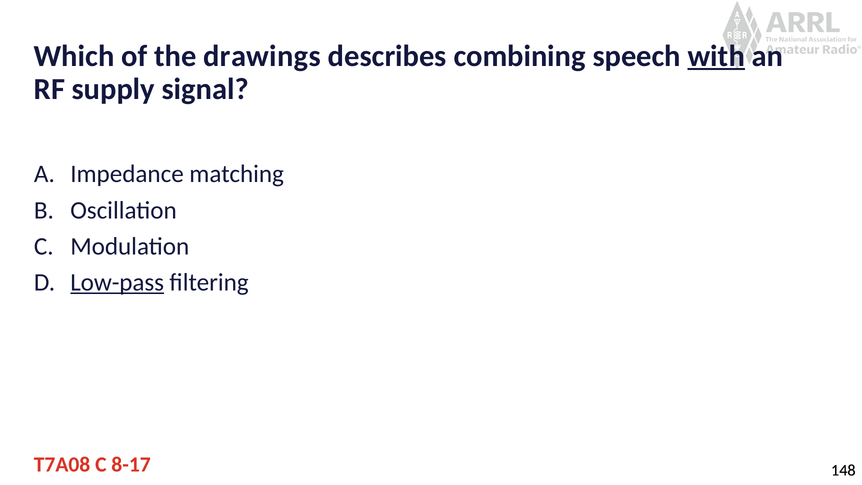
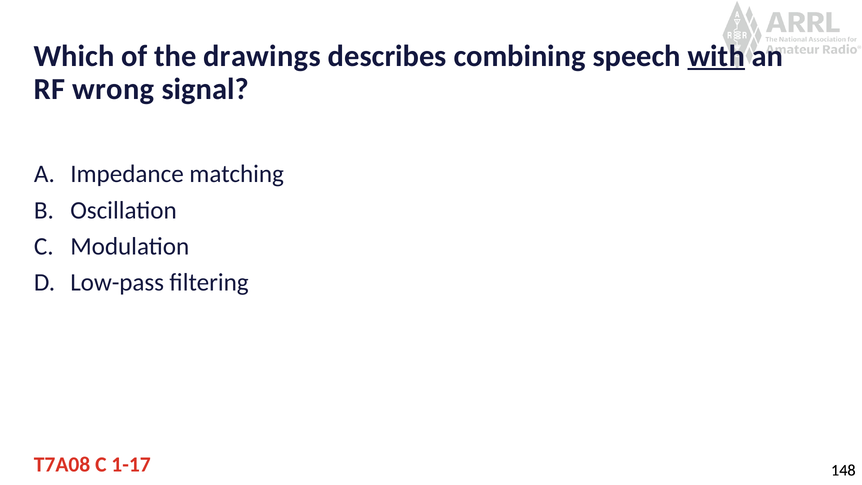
supply: supply -> wrong
Low-pass underline: present -> none
8-17: 8-17 -> 1-17
